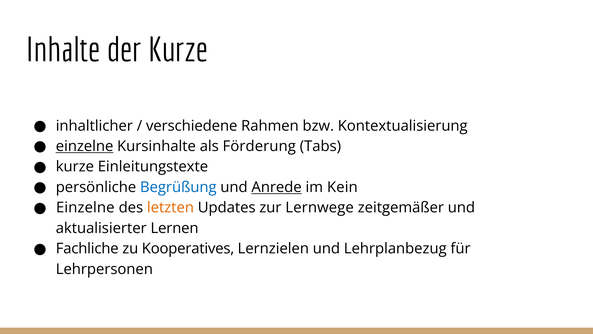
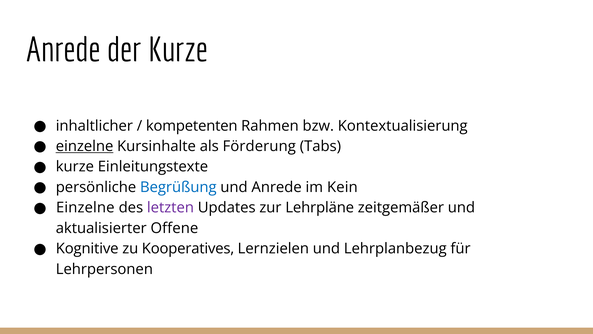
Inhalte at (63, 50): Inhalte -> Anrede
verschiedene: verschiedene -> kompetenten
Anrede at (277, 187) underline: present -> none
letzten colour: orange -> purple
Lernwege: Lernwege -> Lehrpläne
Lernen: Lernen -> Offene
Fachliche: Fachliche -> Kognitive
